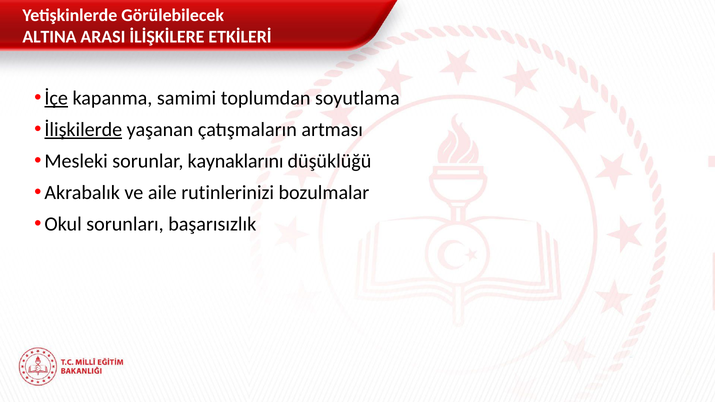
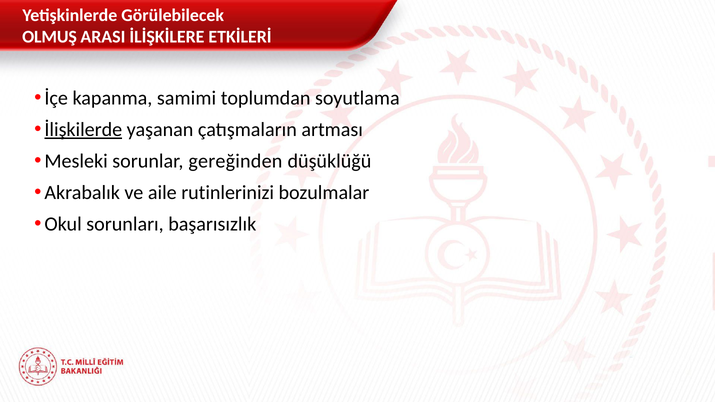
ALTINA: ALTINA -> OLMUŞ
İçe underline: present -> none
kaynaklarını: kaynaklarını -> gereğinden
